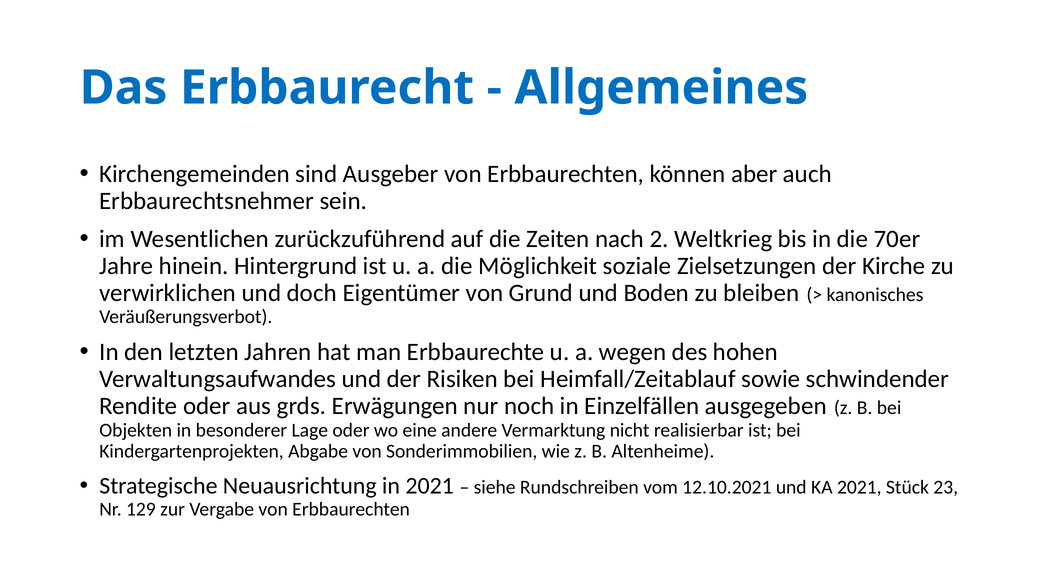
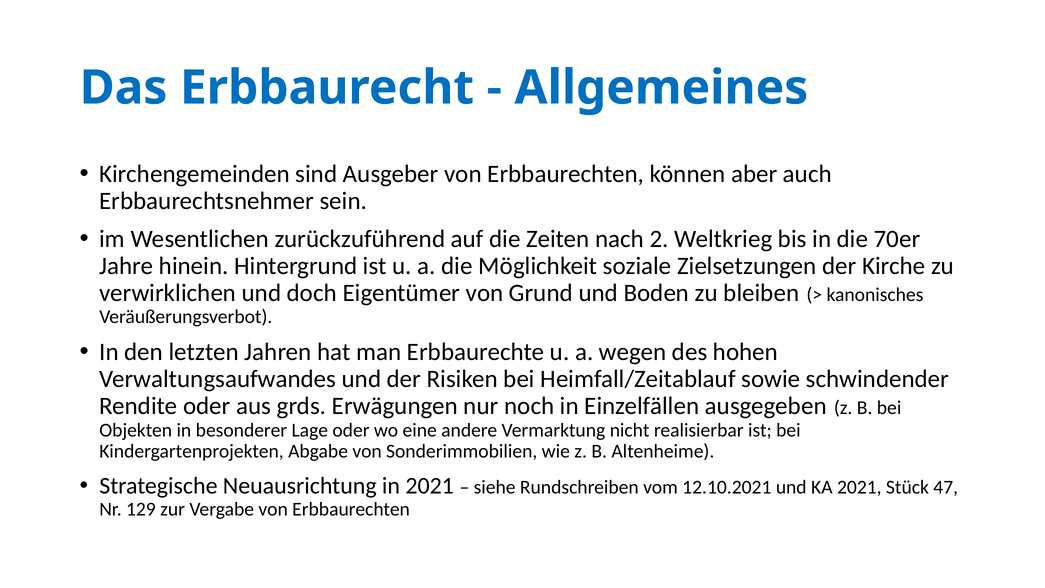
23: 23 -> 47
